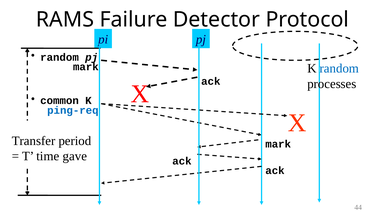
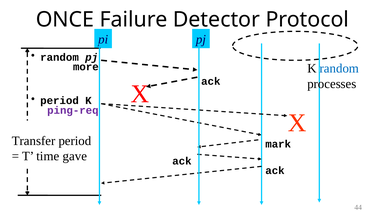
RAMS: RAMS -> ONCE
mark at (86, 67): mark -> more
common at (60, 101): common -> period
ping-req colour: blue -> purple
